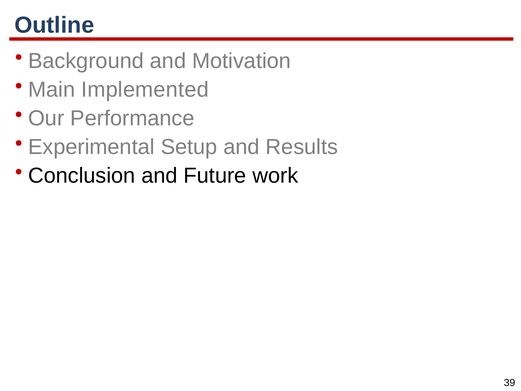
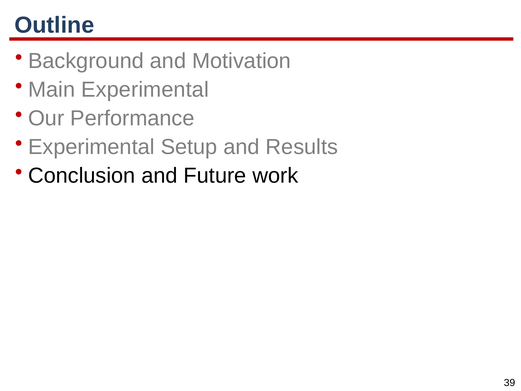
Main Implemented: Implemented -> Experimental
